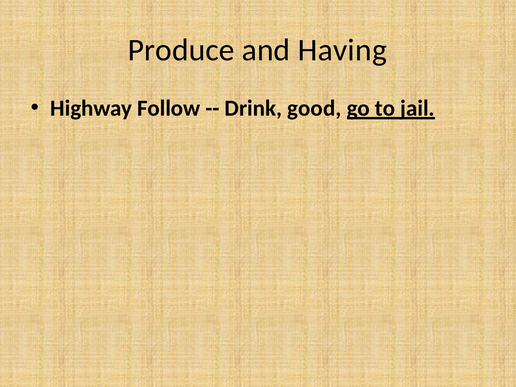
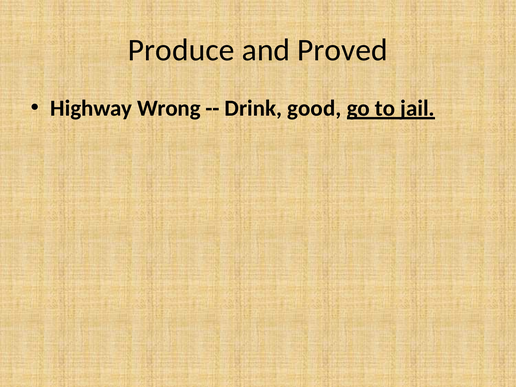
Having: Having -> Proved
Follow: Follow -> Wrong
